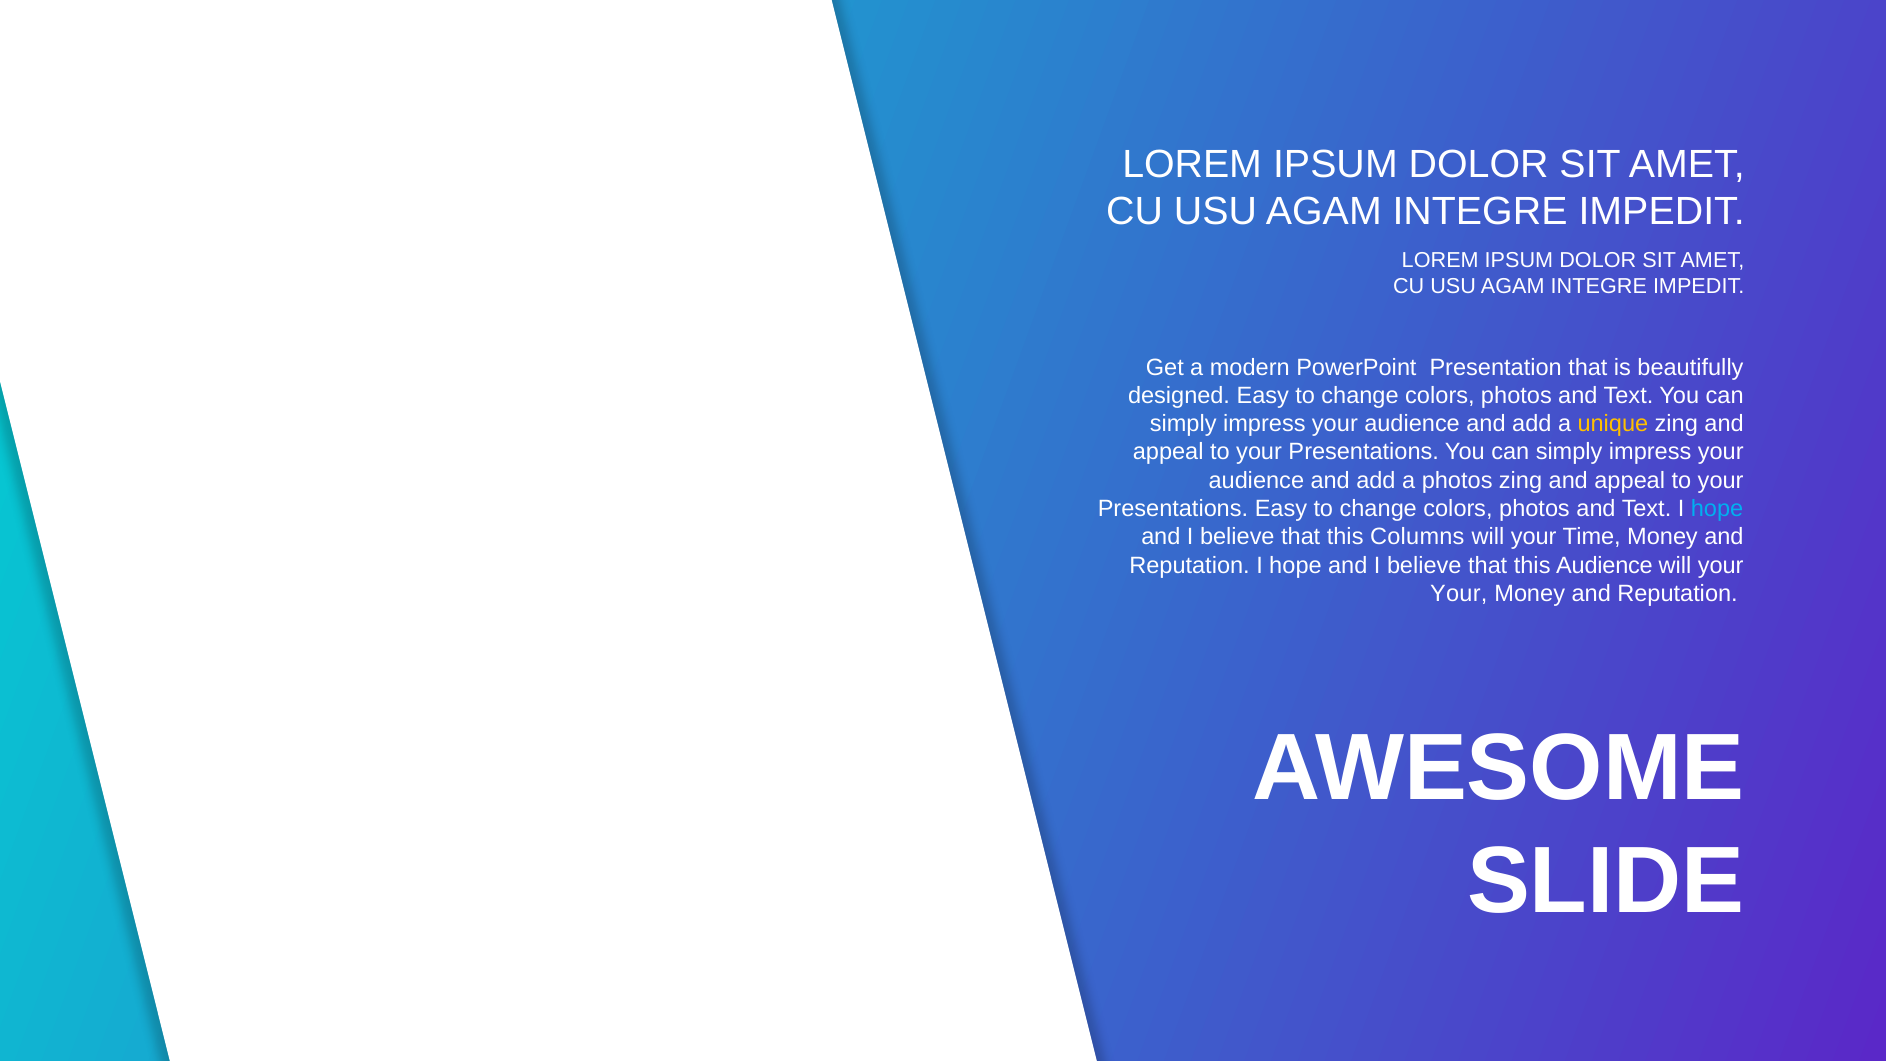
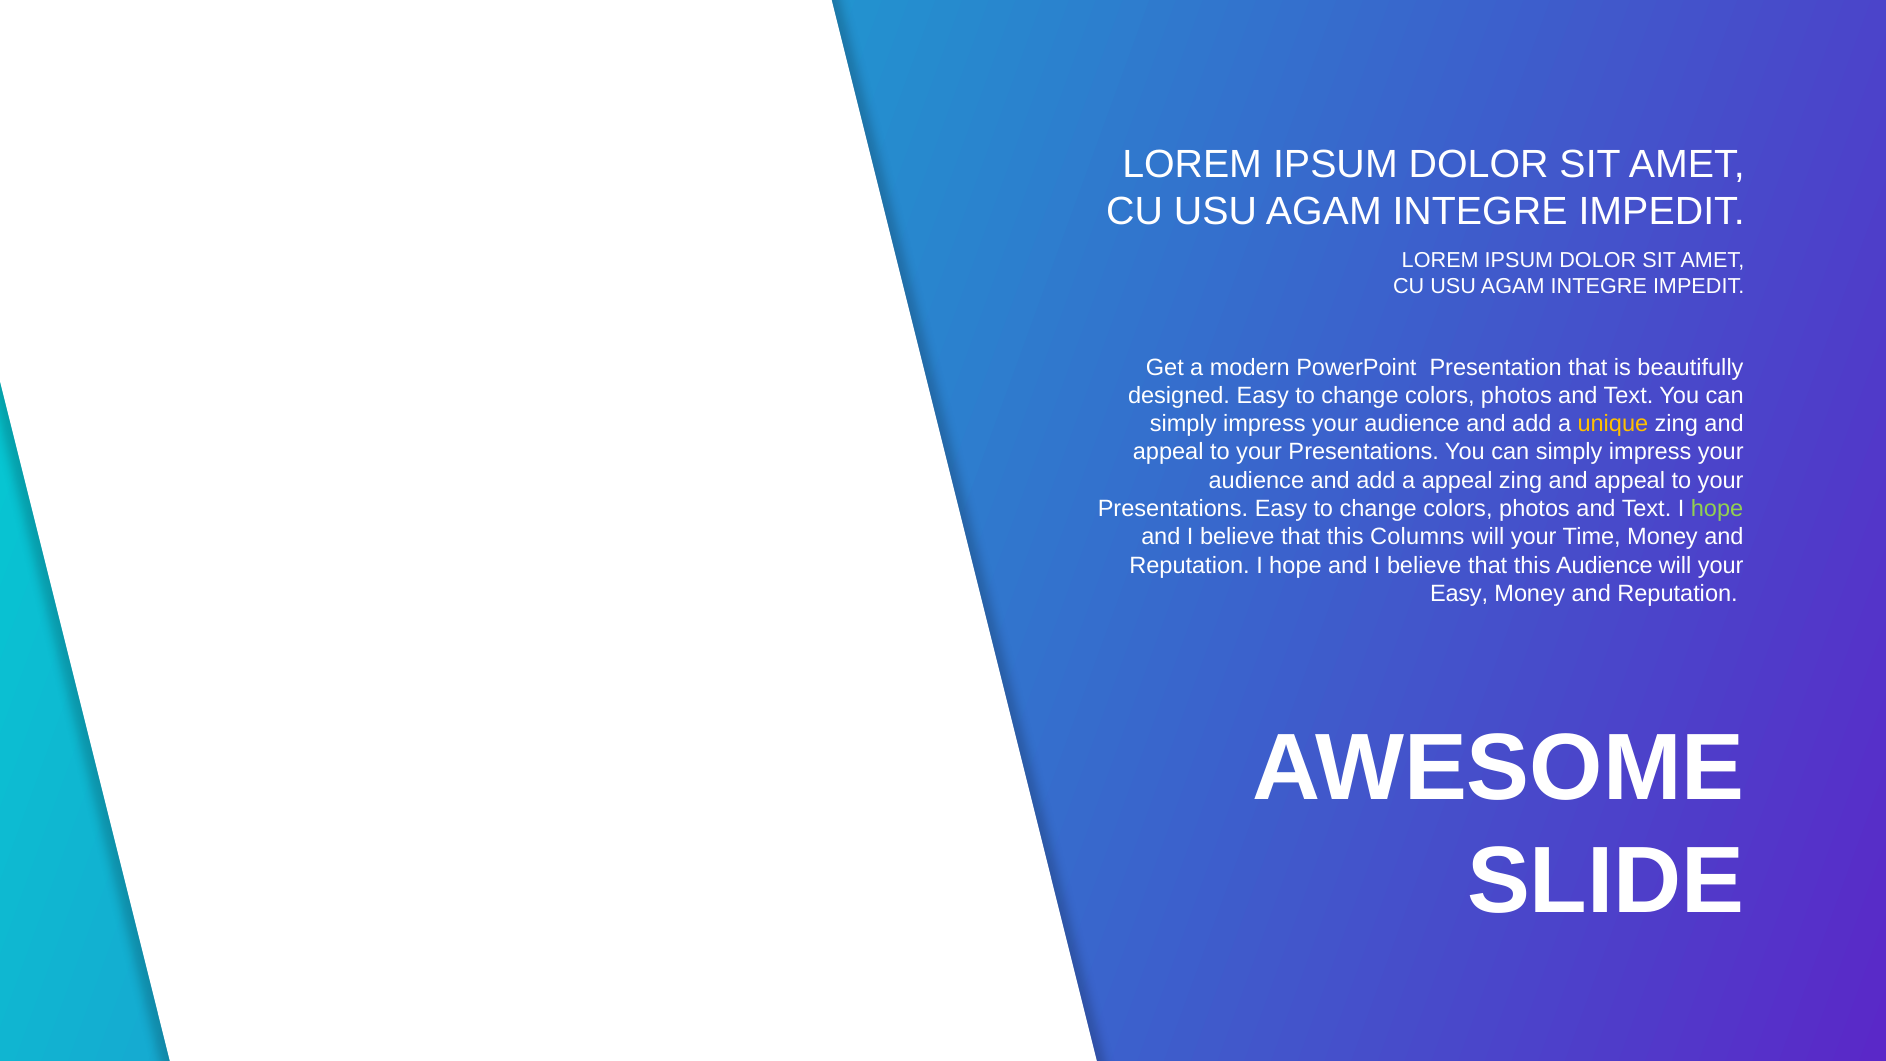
a photos: photos -> appeal
hope at (1717, 509) colour: light blue -> light green
Your at (1459, 594): Your -> Easy
